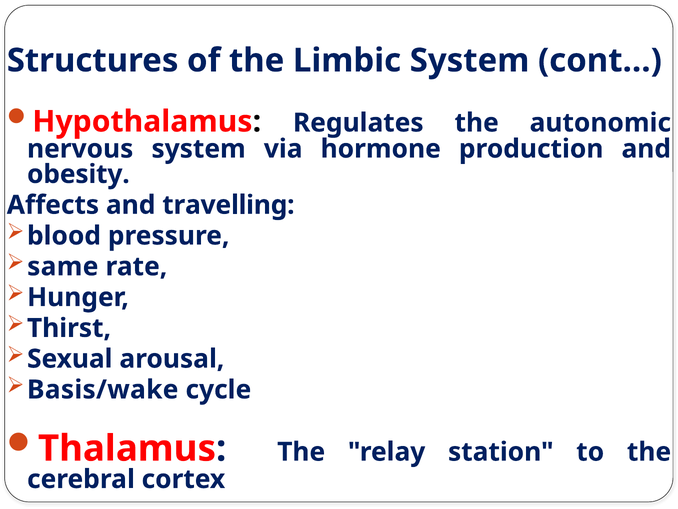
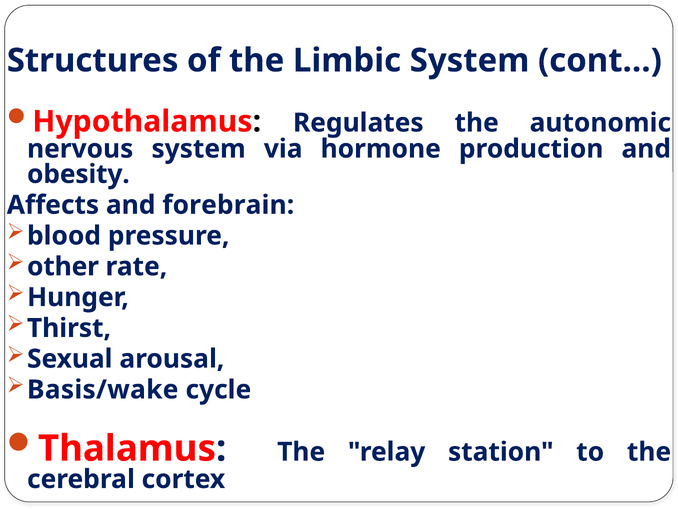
travelling: travelling -> forebrain
same: same -> other
